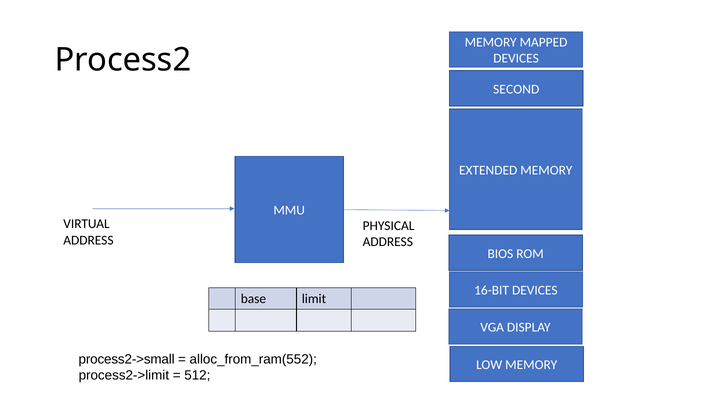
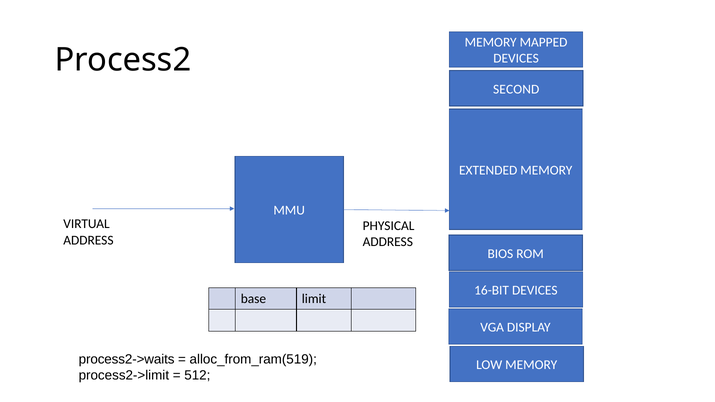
process2->small: process2->small -> process2->waits
alloc_from_ram(552: alloc_from_ram(552 -> alloc_from_ram(519
